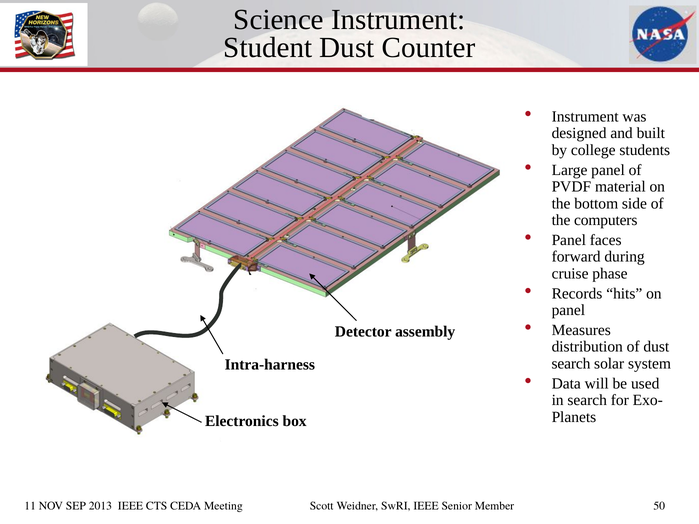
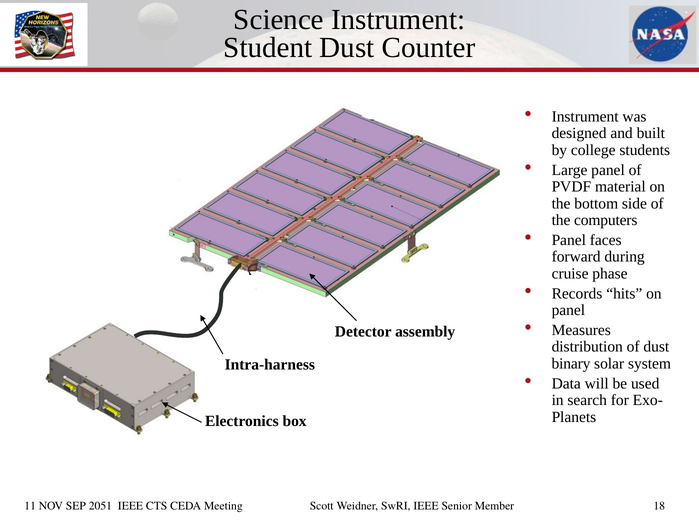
search at (571, 364): search -> binary
2013: 2013 -> 2051
50: 50 -> 18
